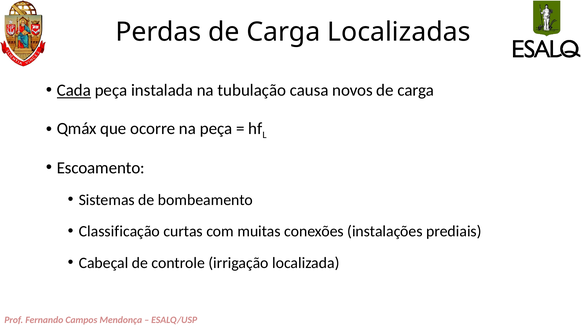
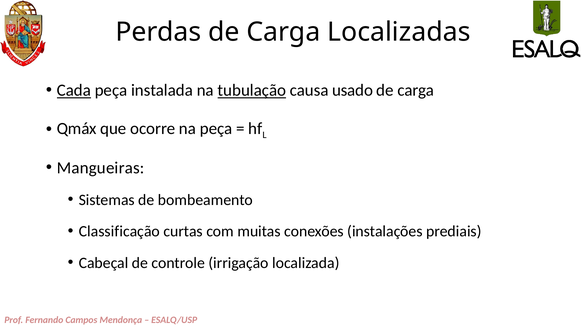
tubulação underline: none -> present
novos: novos -> usado
Escoamento: Escoamento -> Mangueiras
